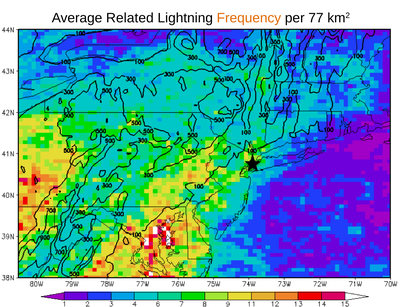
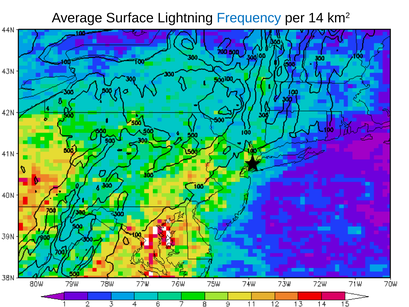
Related: Related -> Surface
Frequency colour: orange -> blue
77: 77 -> 14
